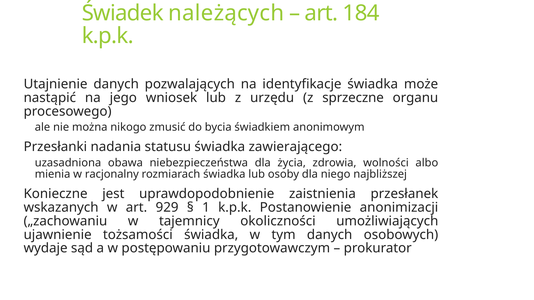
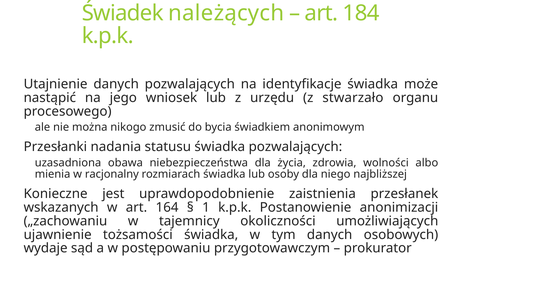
sprzeczne: sprzeczne -> stwarzało
świadka zawierającego: zawierającego -> pozwalających
929: 929 -> 164
